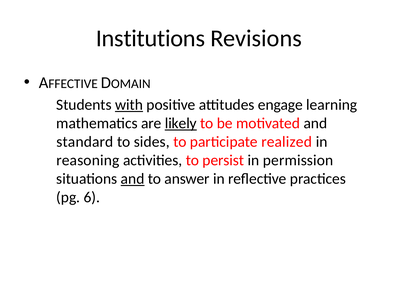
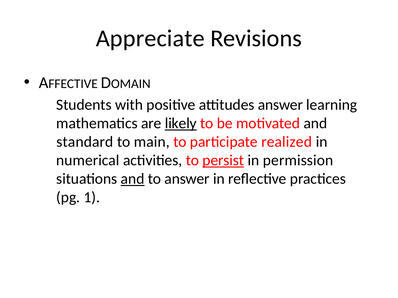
Institutions: Institutions -> Appreciate
with underline: present -> none
attitudes engage: engage -> answer
sides: sides -> main
reasoning: reasoning -> numerical
persist underline: none -> present
6: 6 -> 1
